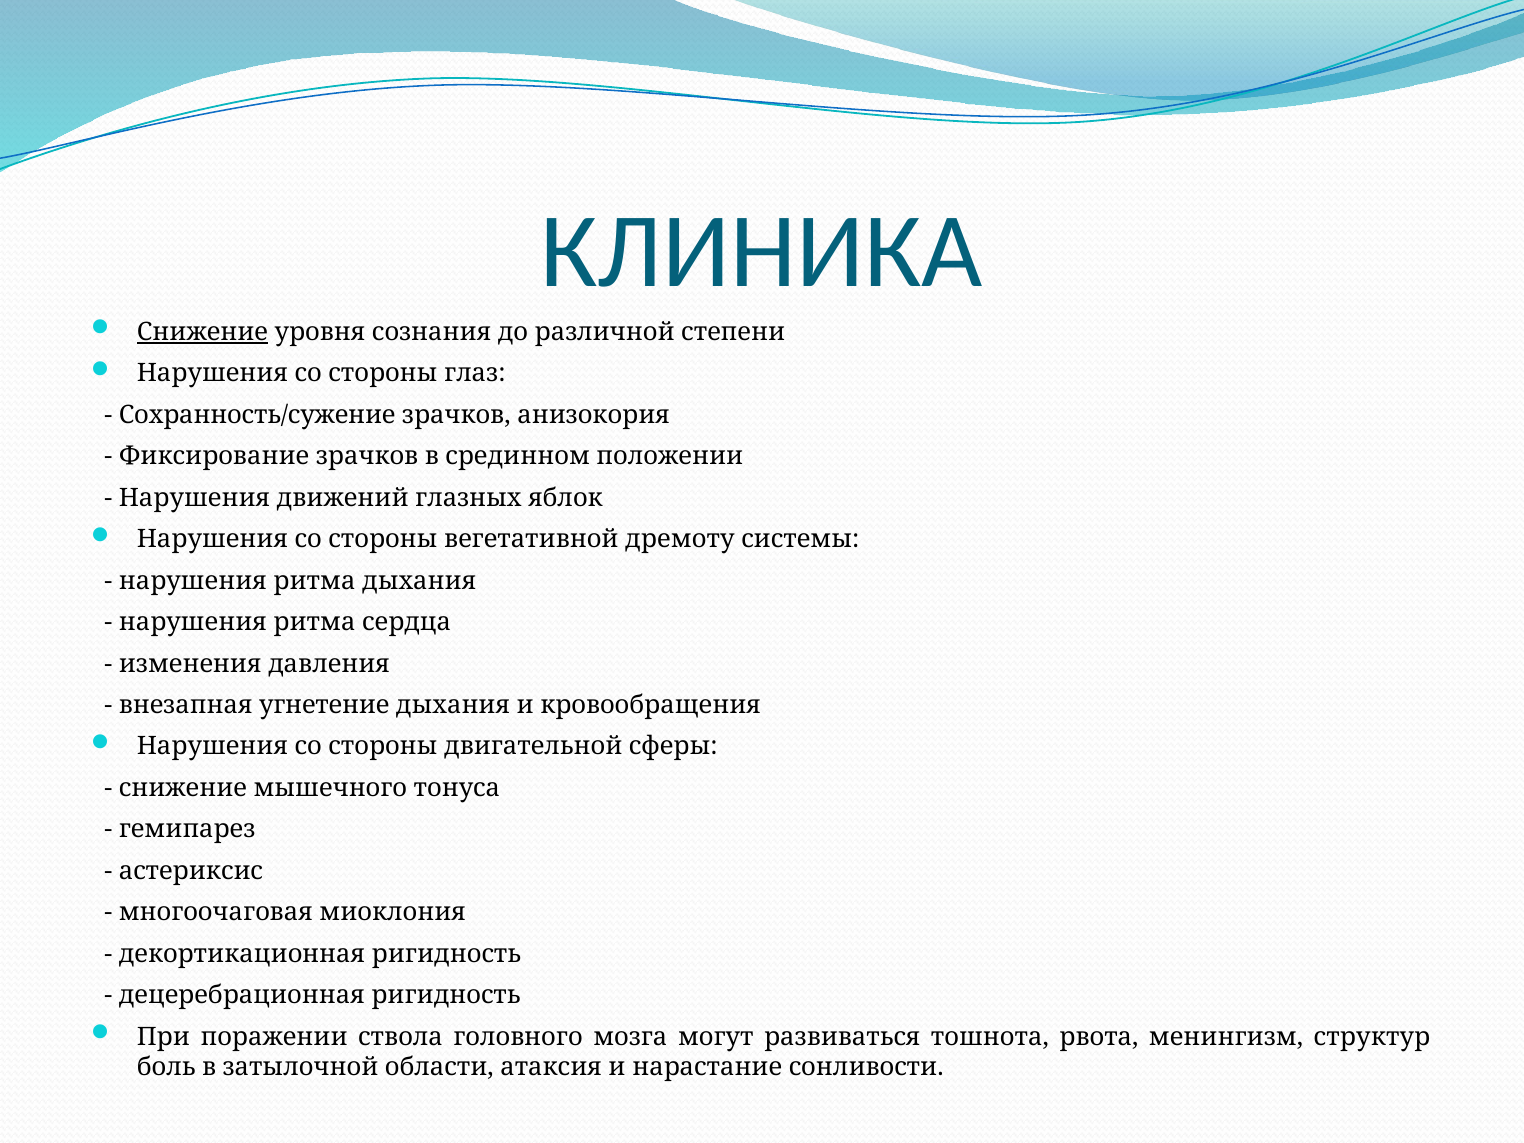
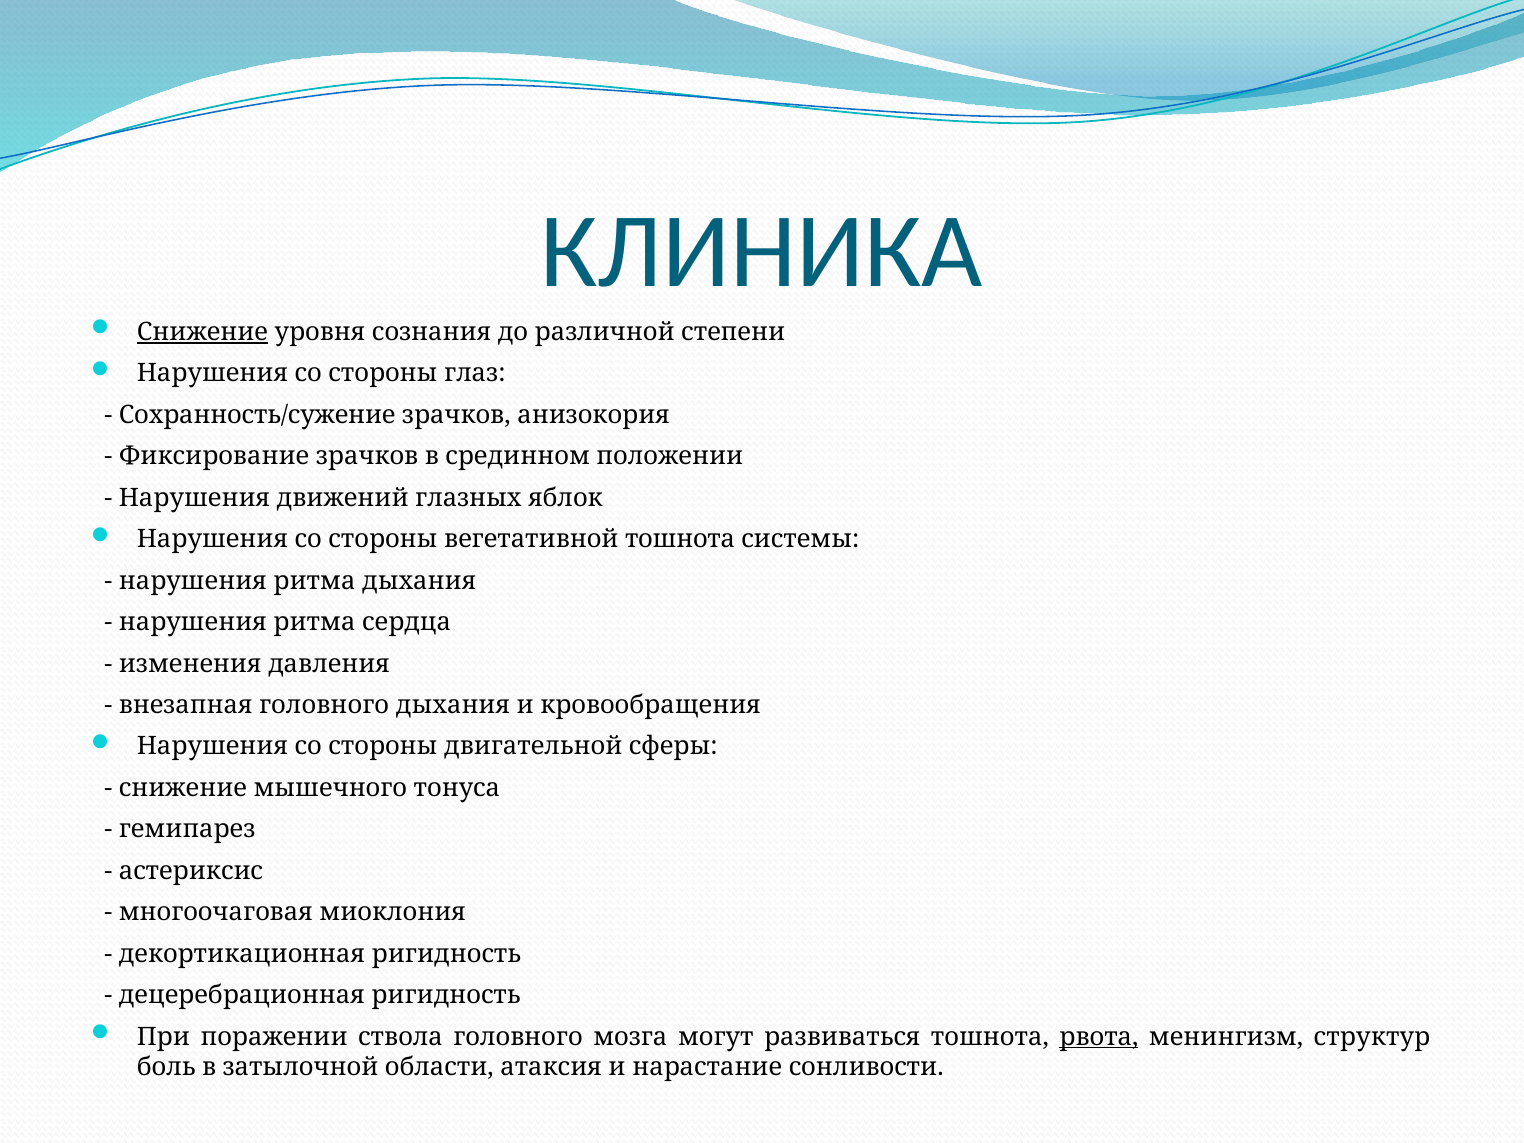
вегетативной дремоту: дремоту -> тошнота
внезапная угнетение: угнетение -> головного
рвота underline: none -> present
